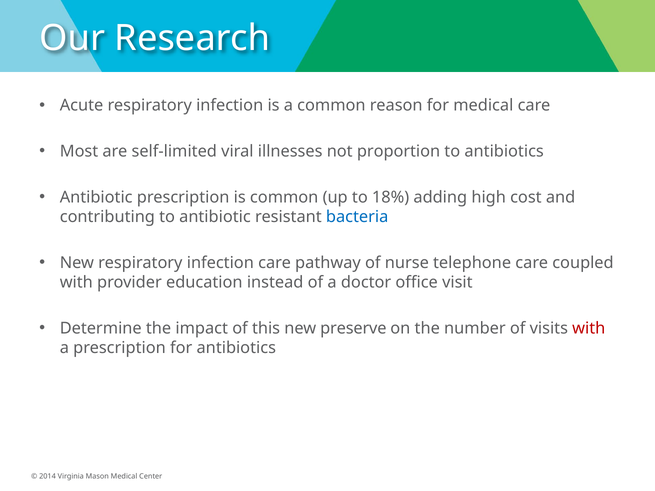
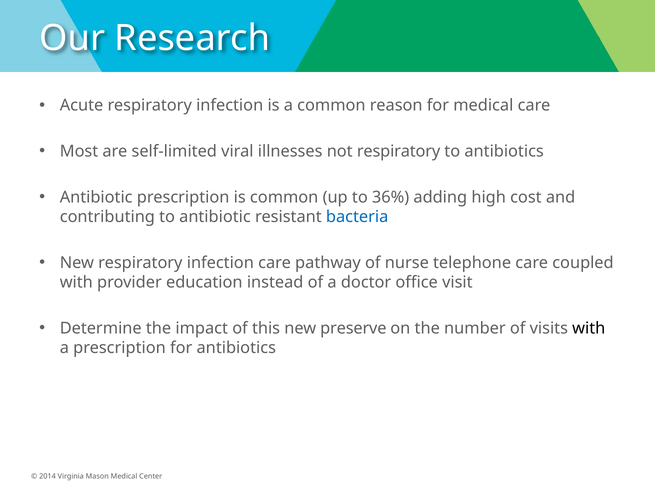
not proportion: proportion -> respiratory
18%: 18% -> 36%
with at (589, 328) colour: red -> black
